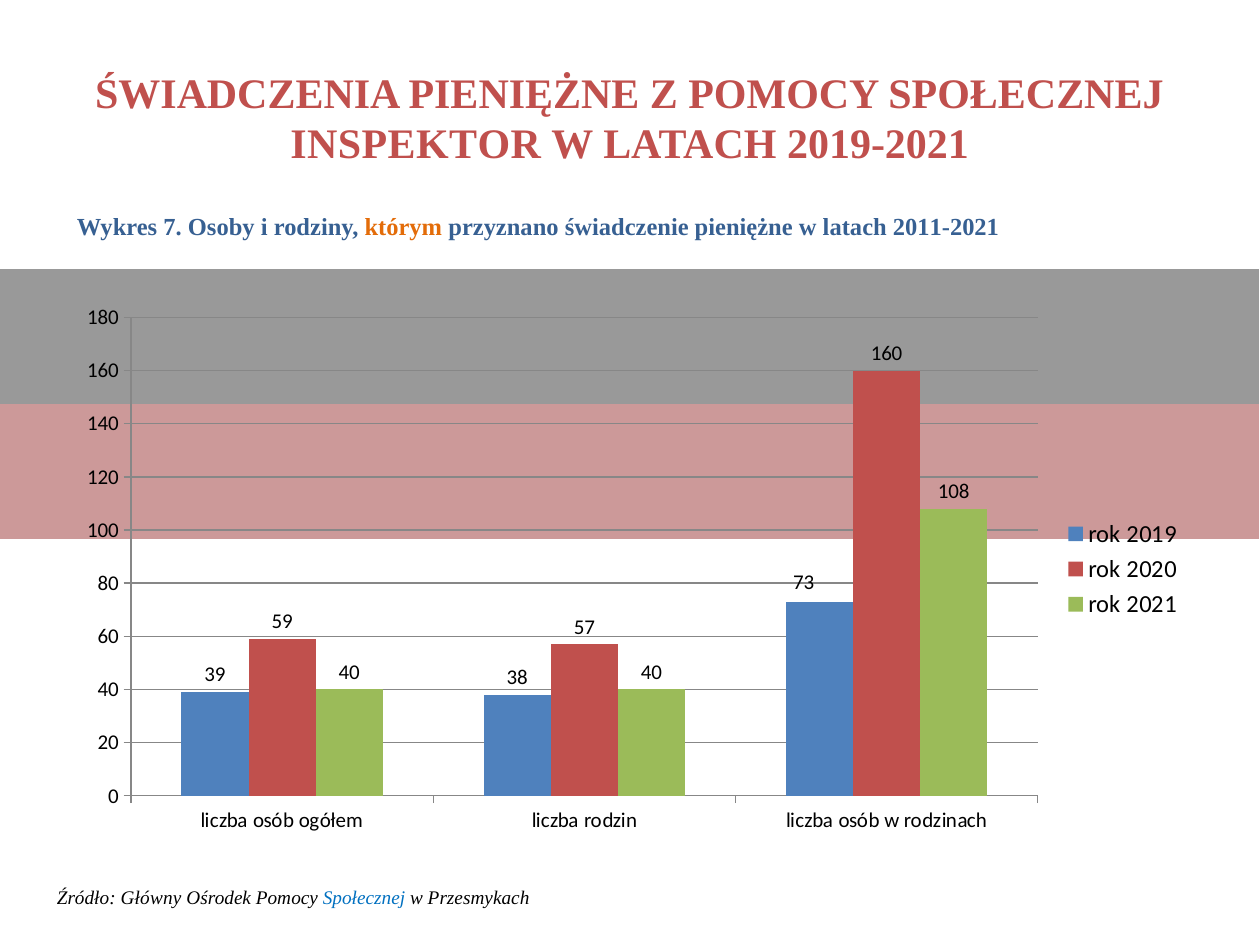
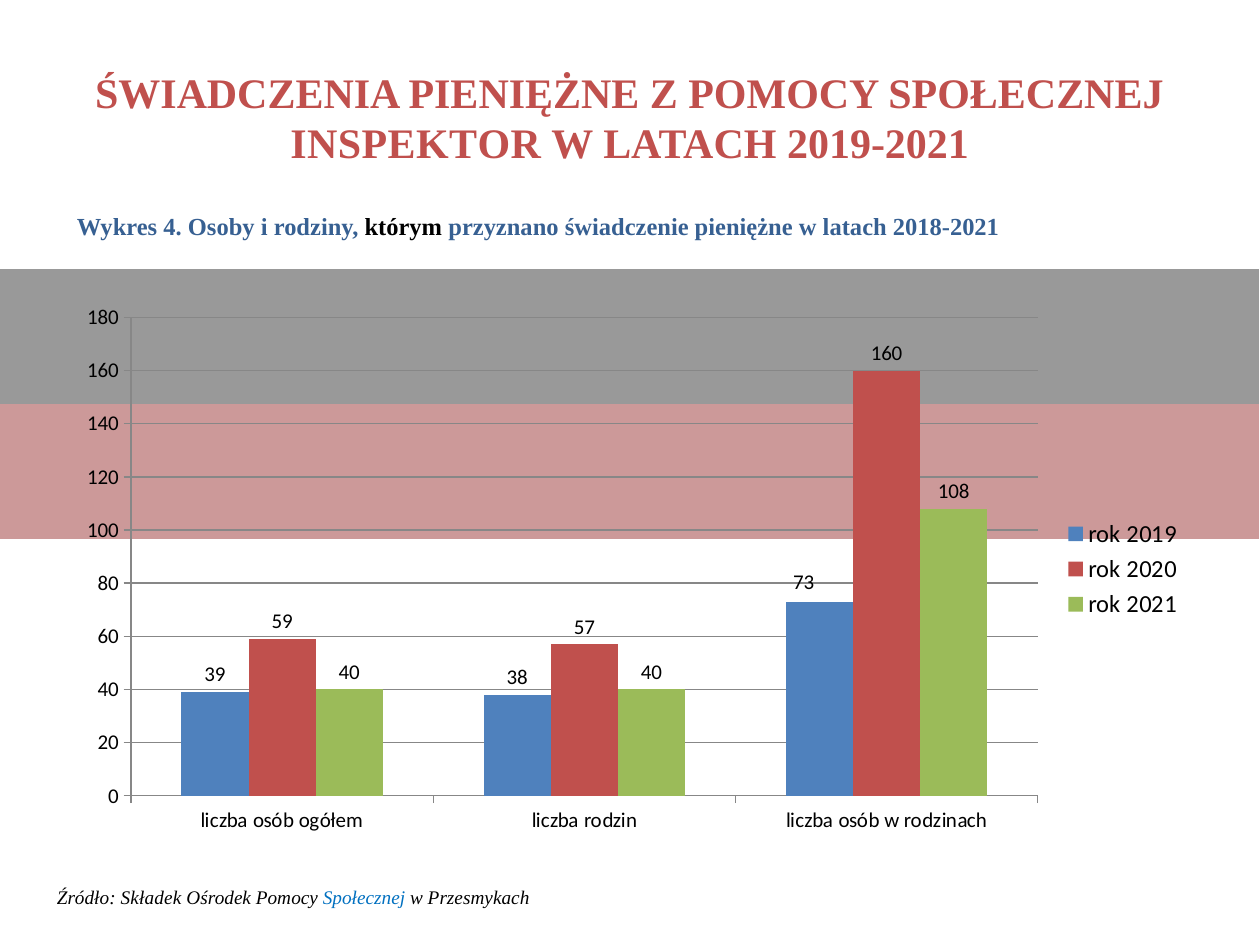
7: 7 -> 4
którym colour: orange -> black
2011-2021: 2011-2021 -> 2018-2021
Główny: Główny -> Składek
